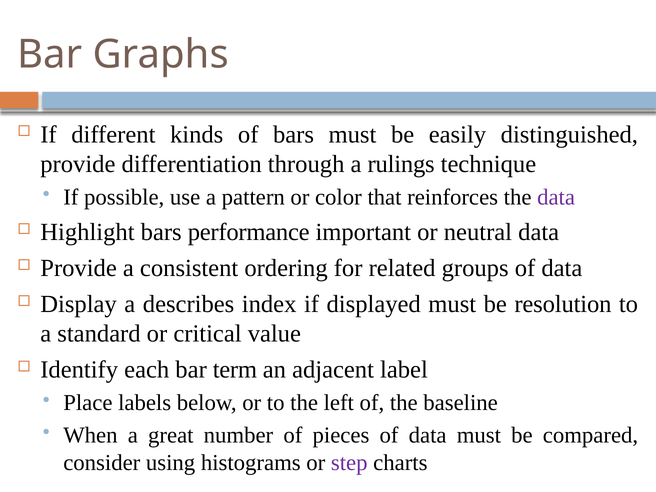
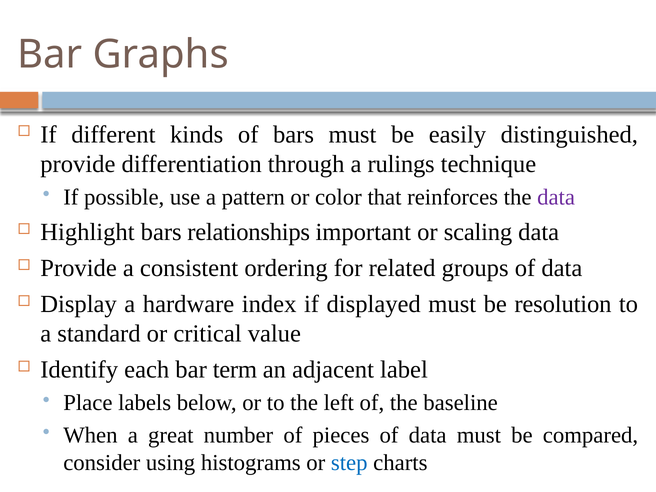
performance: performance -> relationships
neutral: neutral -> scaling
describes: describes -> hardware
step colour: purple -> blue
